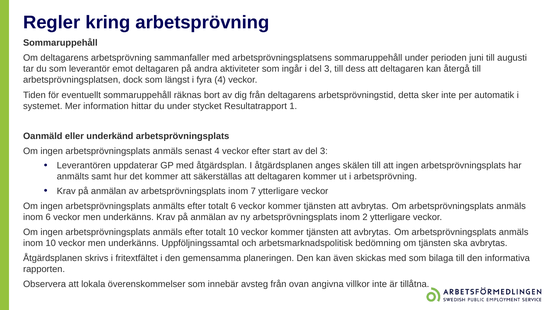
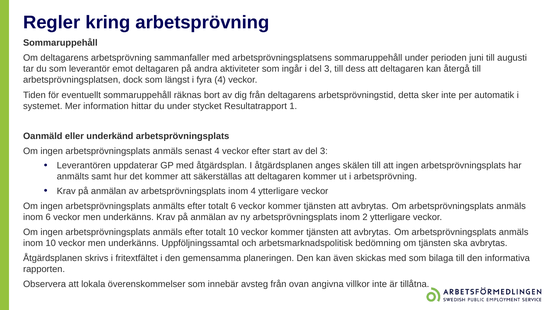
inom 7: 7 -> 4
